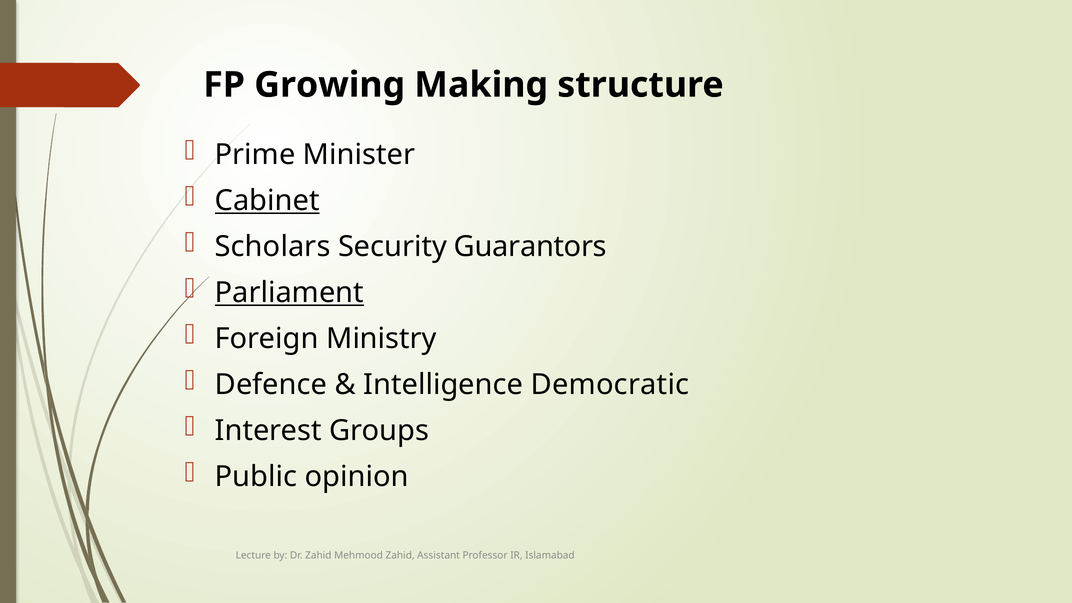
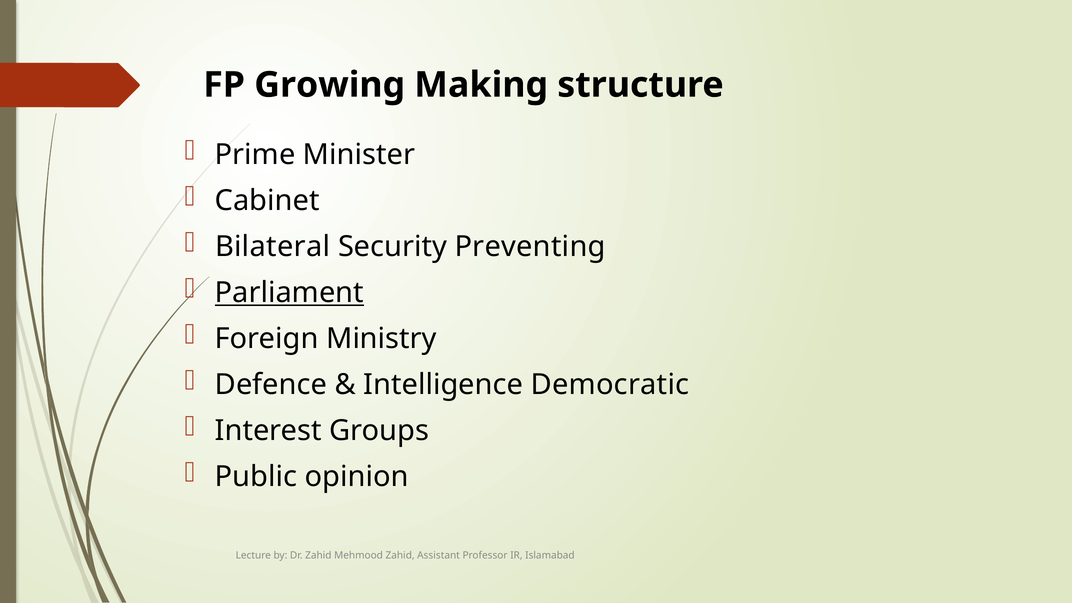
Cabinet underline: present -> none
Scholars: Scholars -> Bilateral
Guarantors: Guarantors -> Preventing
